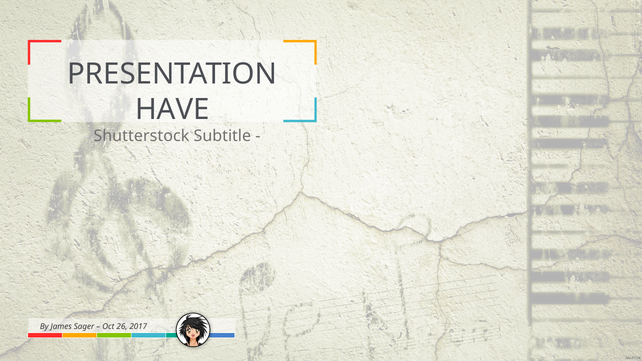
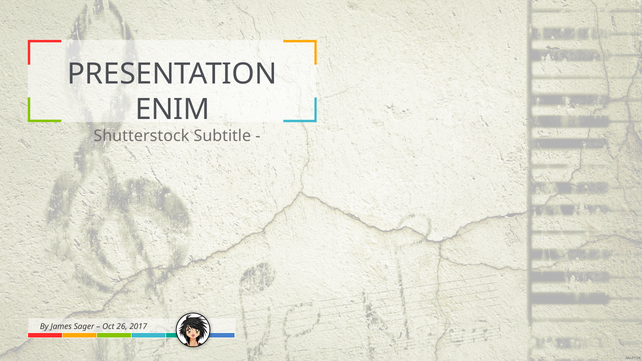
HAVE: HAVE -> ENIM
